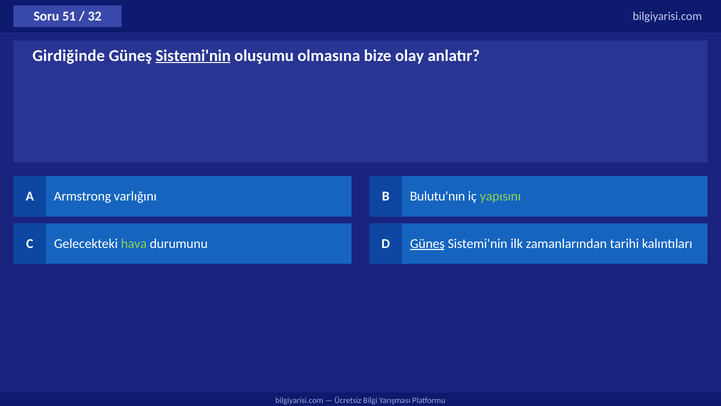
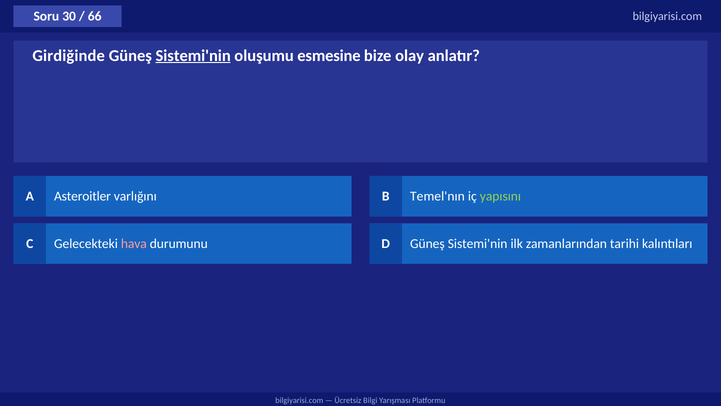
51: 51 -> 30
32: 32 -> 66
olmasına: olmasına -> esmesine
Armstrong: Armstrong -> Asteroitler
Bulutu'nın: Bulutu'nın -> Temel'nın
hava colour: light green -> pink
Güneş at (427, 243) underline: present -> none
